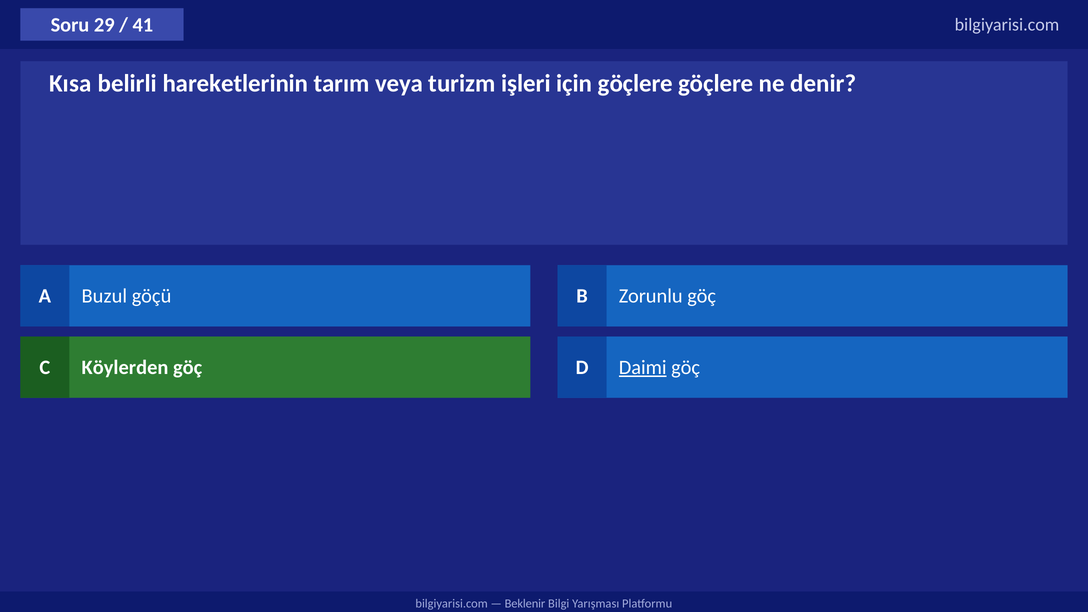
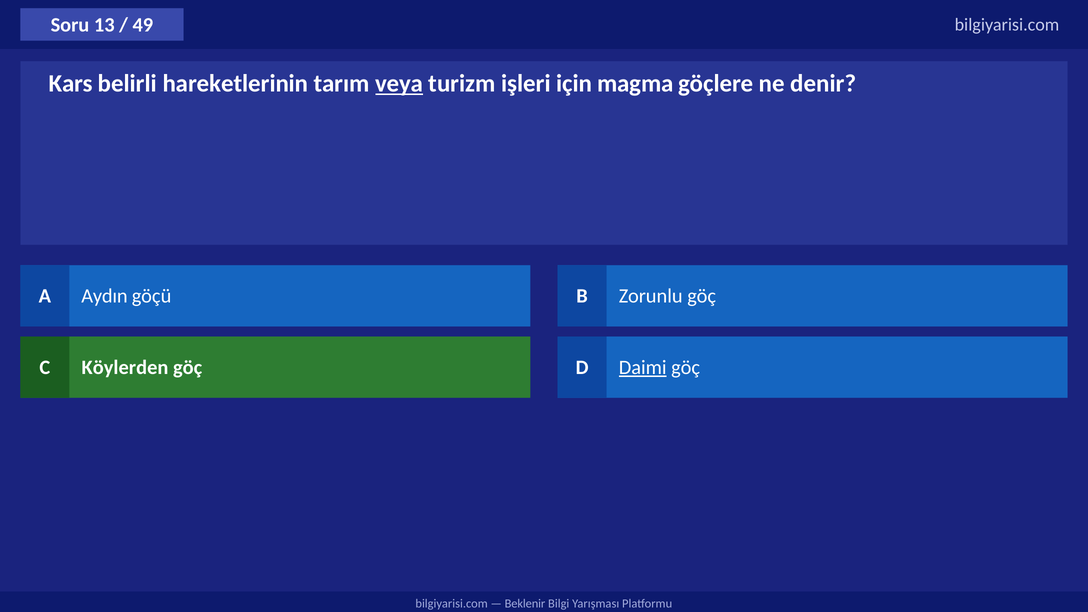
29: 29 -> 13
41: 41 -> 49
Kısa: Kısa -> Kars
veya underline: none -> present
için göçlere: göçlere -> magma
Buzul: Buzul -> Aydın
